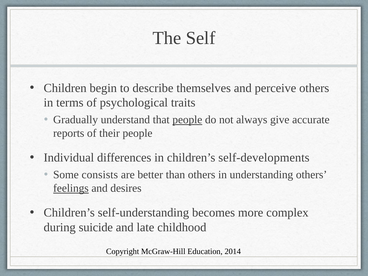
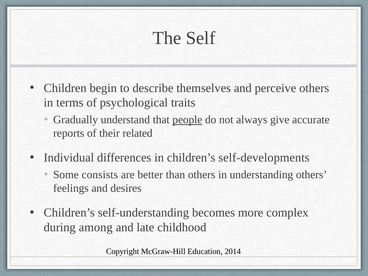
their people: people -> related
feelings underline: present -> none
suicide: suicide -> among
